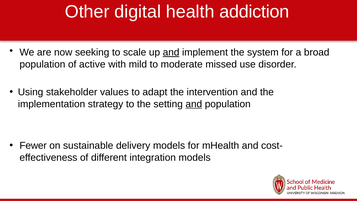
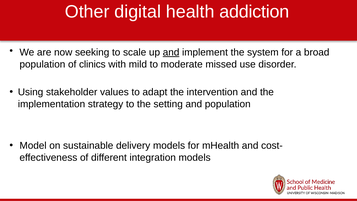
active: active -> clinics
and at (194, 104) underline: present -> none
Fewer: Fewer -> Model
